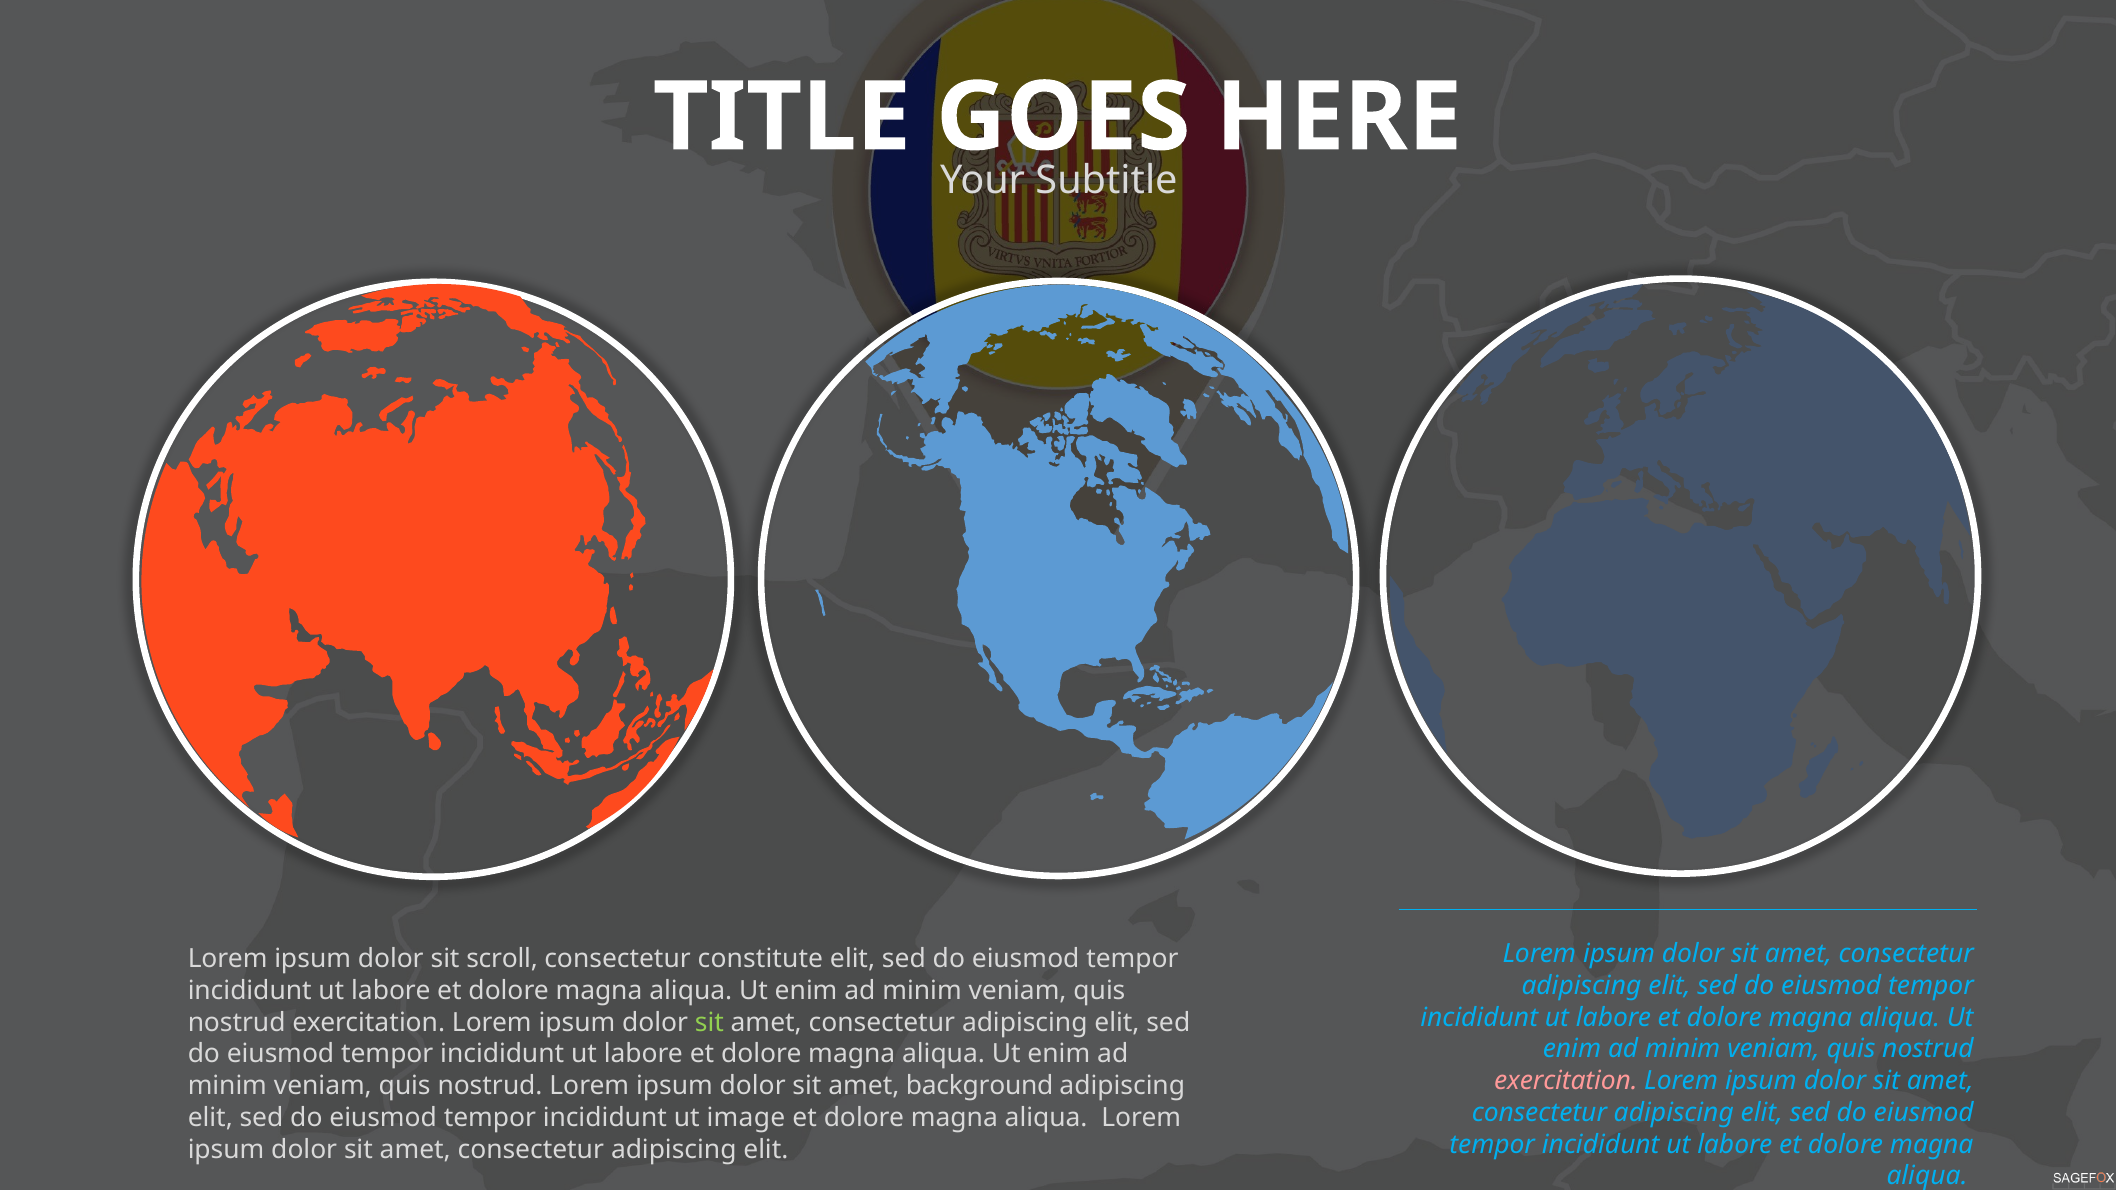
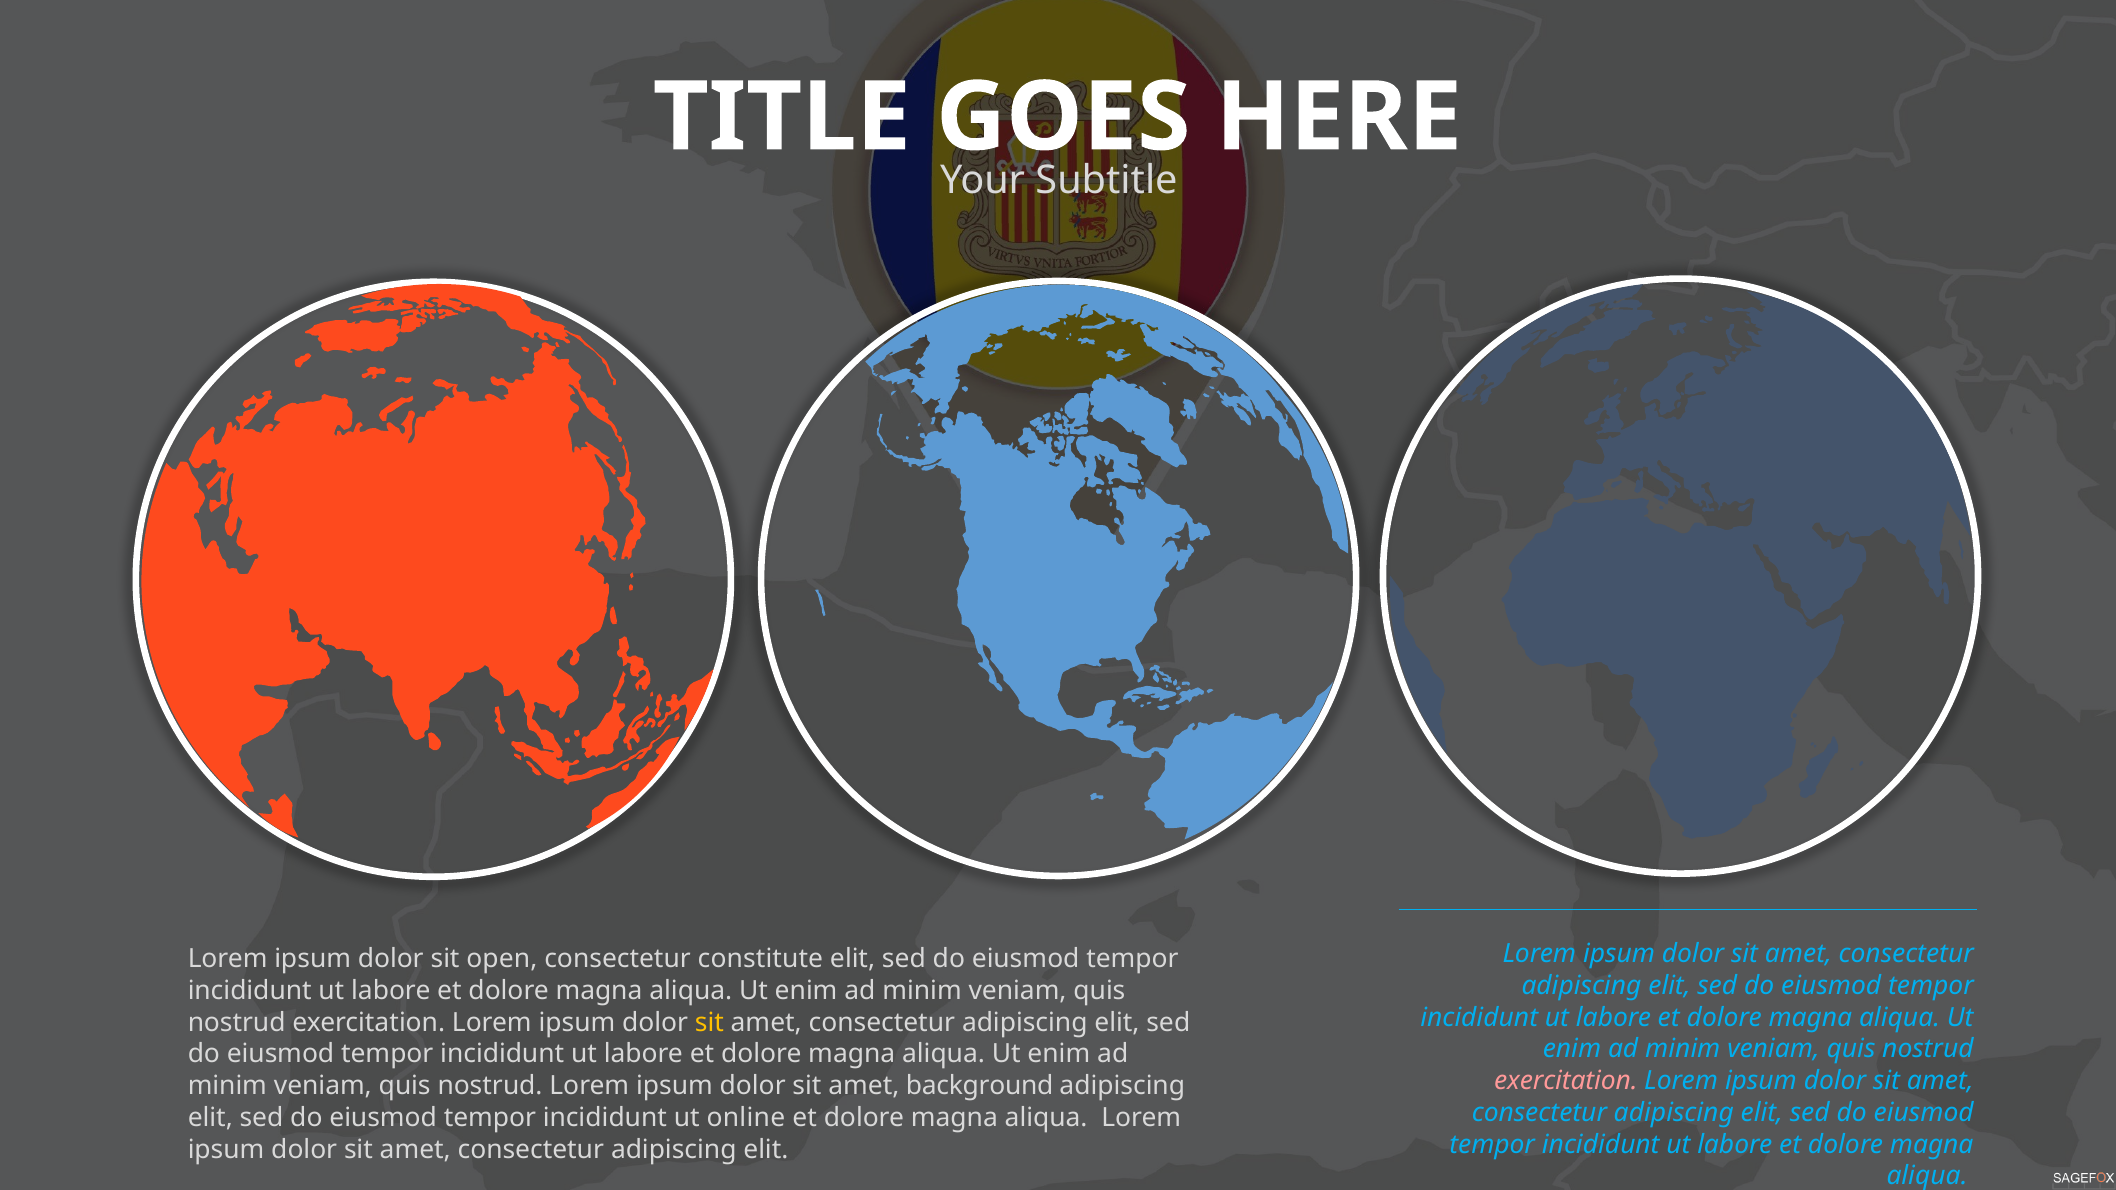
scroll: scroll -> open
sit at (709, 1023) colour: light green -> yellow
image: image -> online
